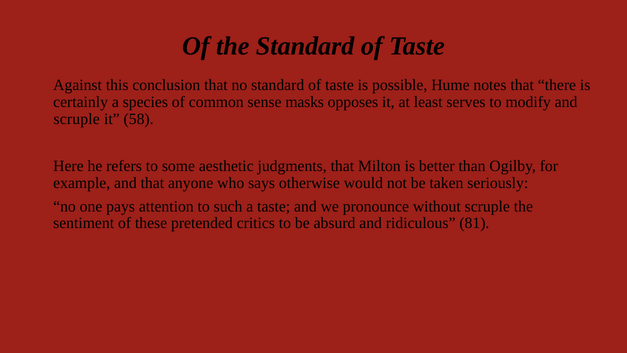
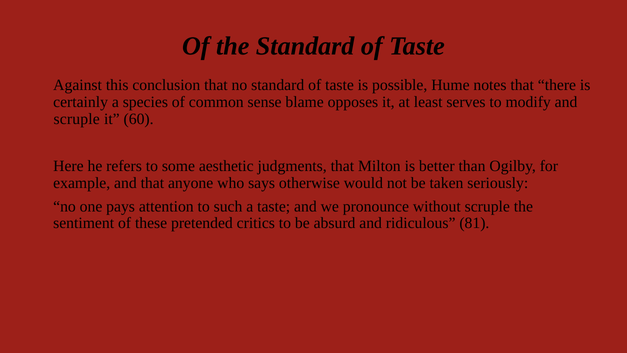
masks: masks -> blame
58: 58 -> 60
